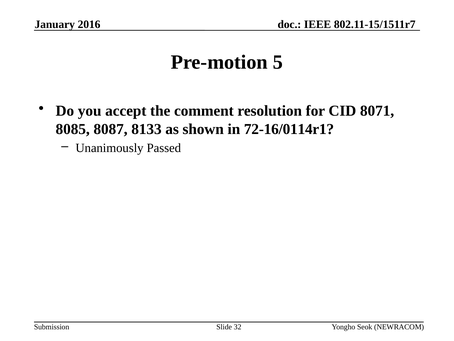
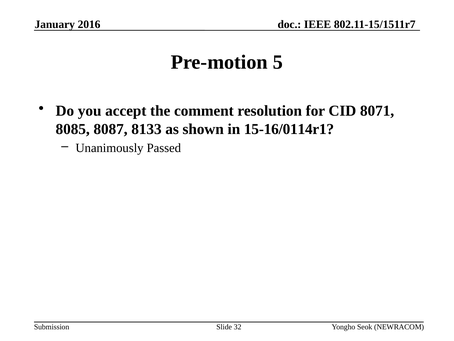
72-16/0114r1: 72-16/0114r1 -> 15-16/0114r1
